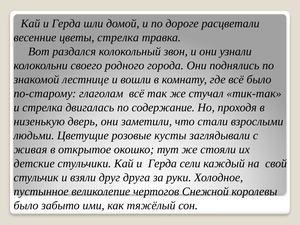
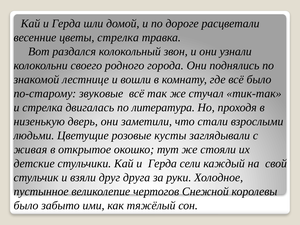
глаголам: глаголам -> звуковые
содержание: содержание -> литература
